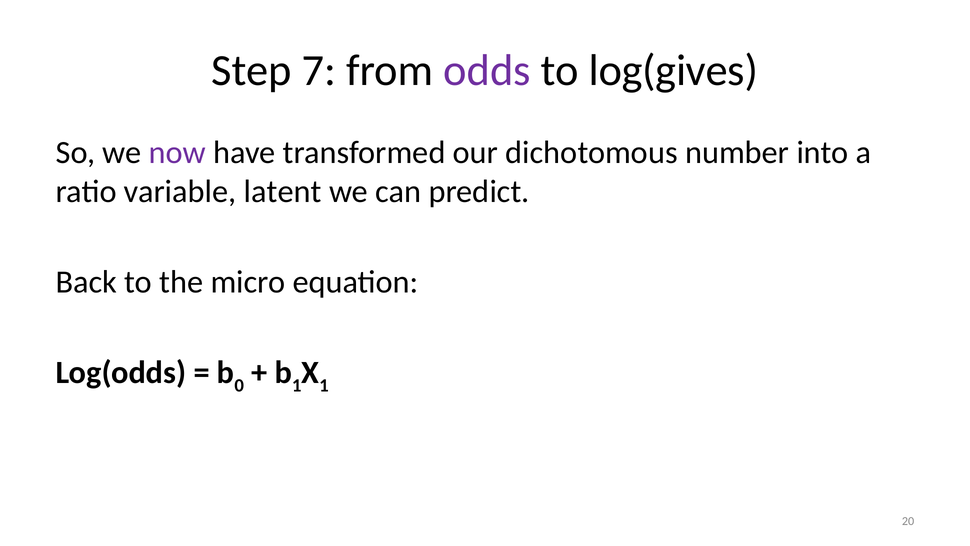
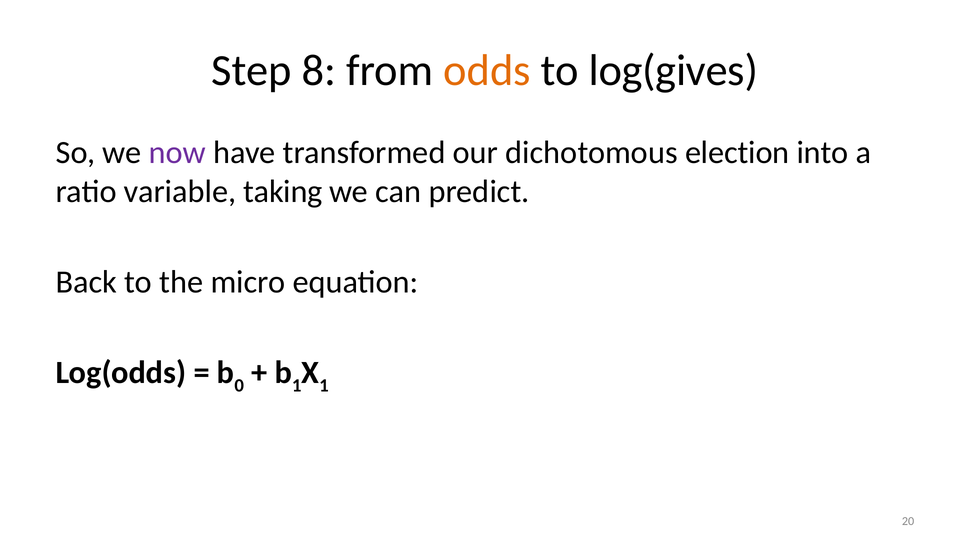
7: 7 -> 8
odds colour: purple -> orange
number: number -> election
latent: latent -> taking
